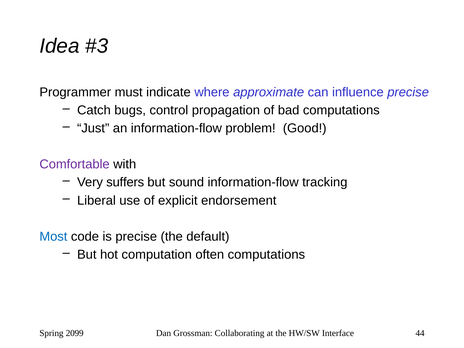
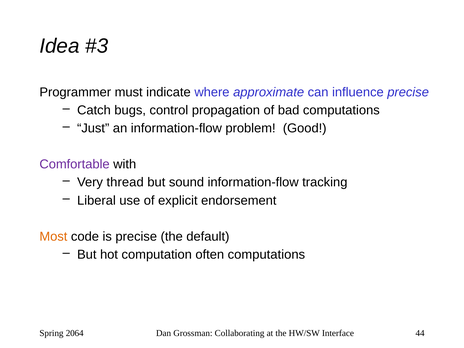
suffers: suffers -> thread
Most colour: blue -> orange
2099: 2099 -> 2064
